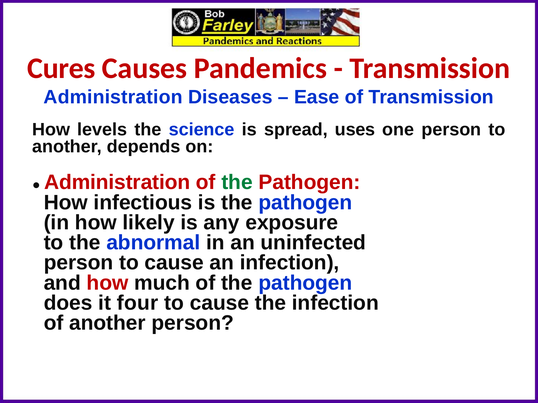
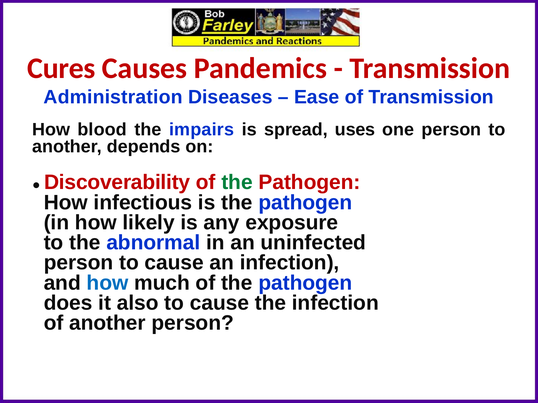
levels: levels -> blood
science: science -> impairs
Administration at (117, 183): Administration -> Discoverability
how at (107, 283) colour: red -> blue
four: four -> also
